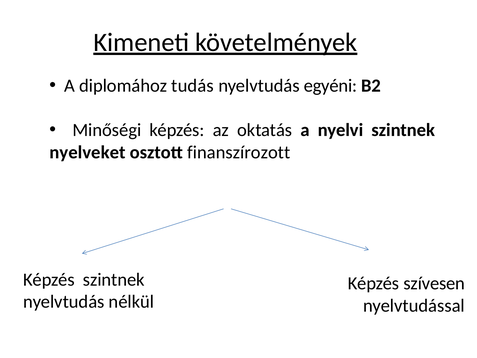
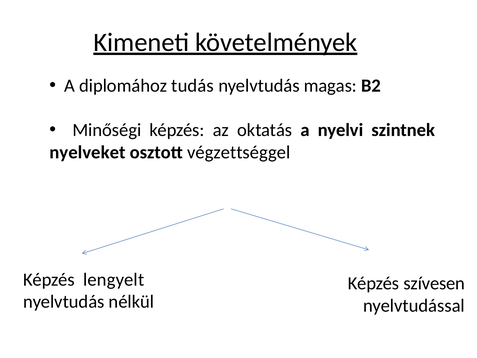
egyéni: egyéni -> magas
finanszírozott: finanszírozott -> végzettséggel
Képzés szintnek: szintnek -> lengyelt
